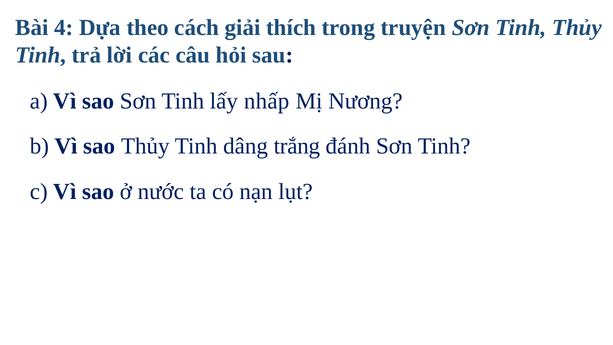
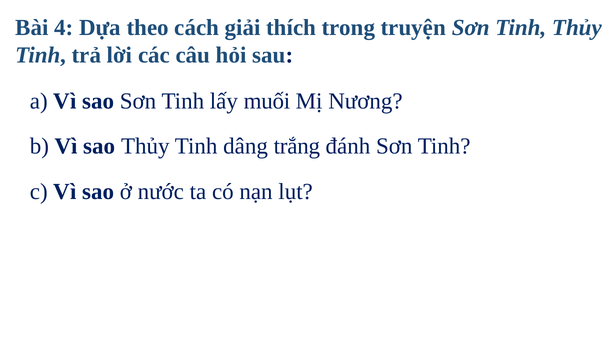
nhấp: nhấp -> muối
